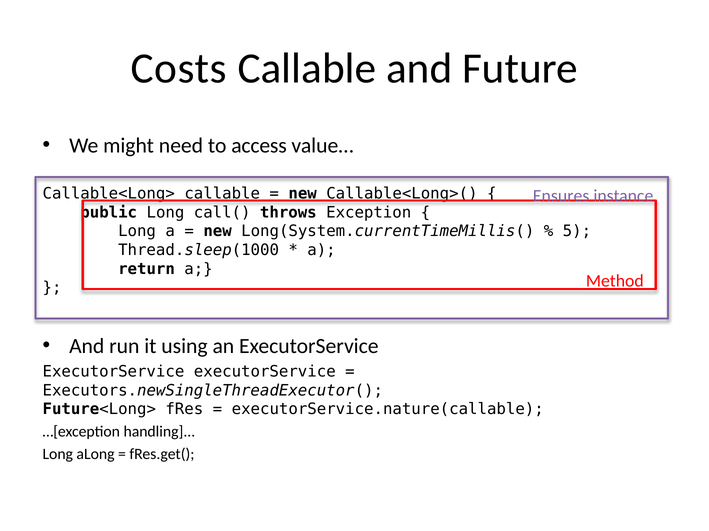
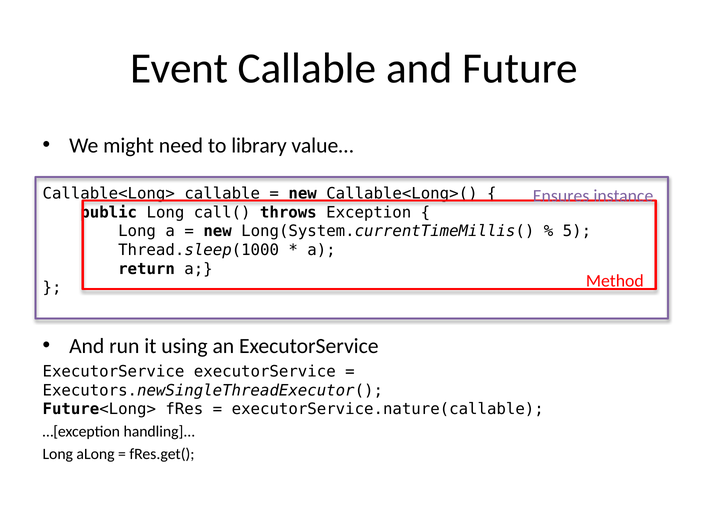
Costs: Costs -> Event
access: access -> library
